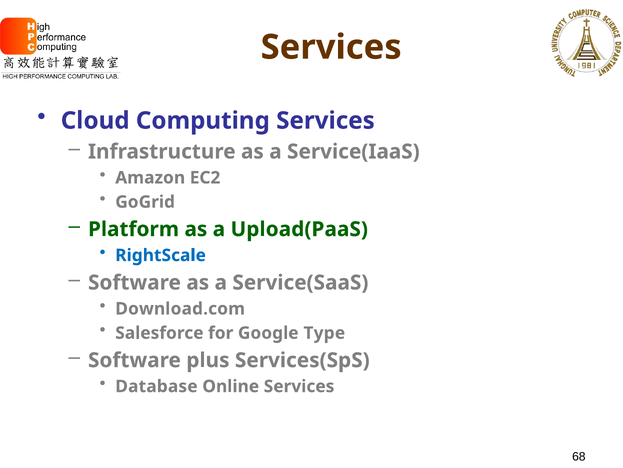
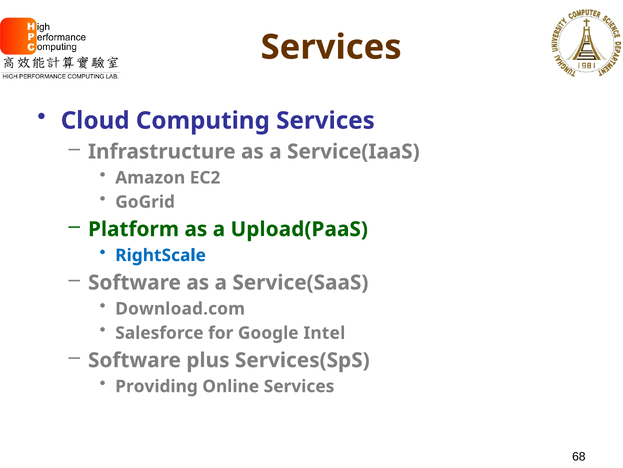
Type: Type -> Intel
Database: Database -> Providing
